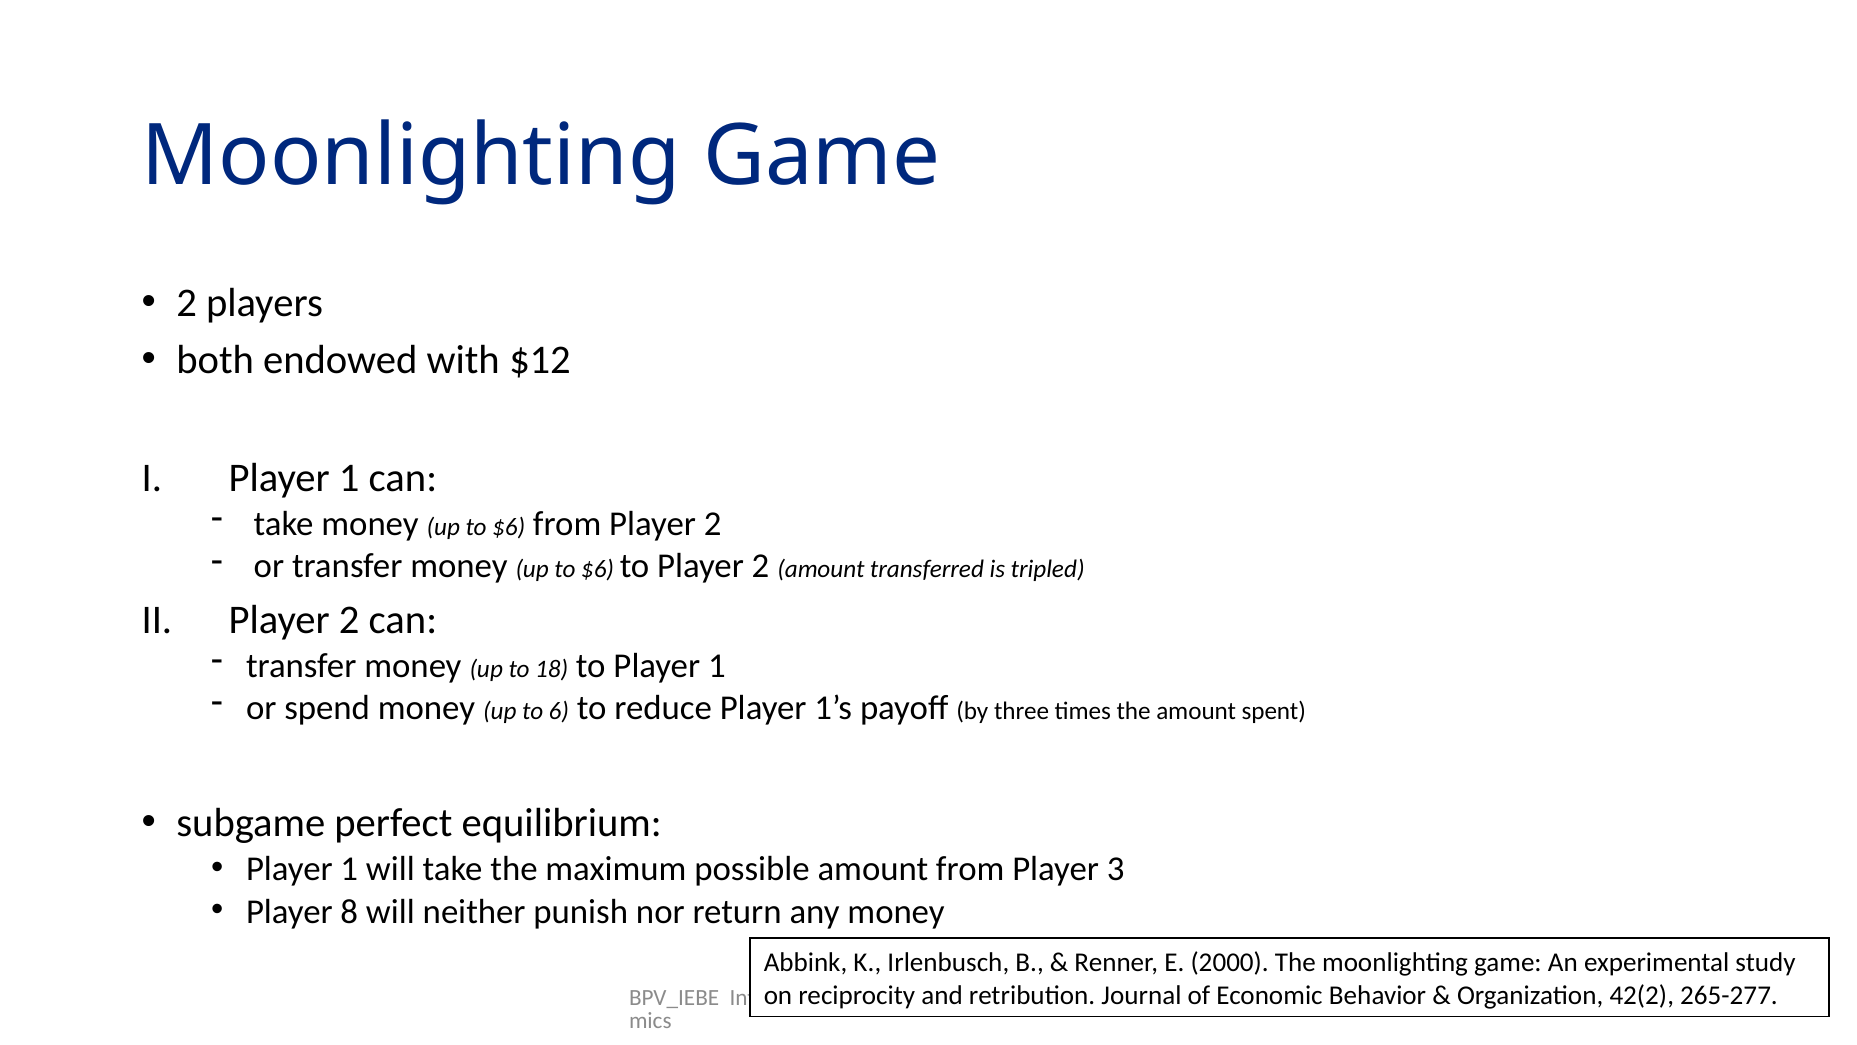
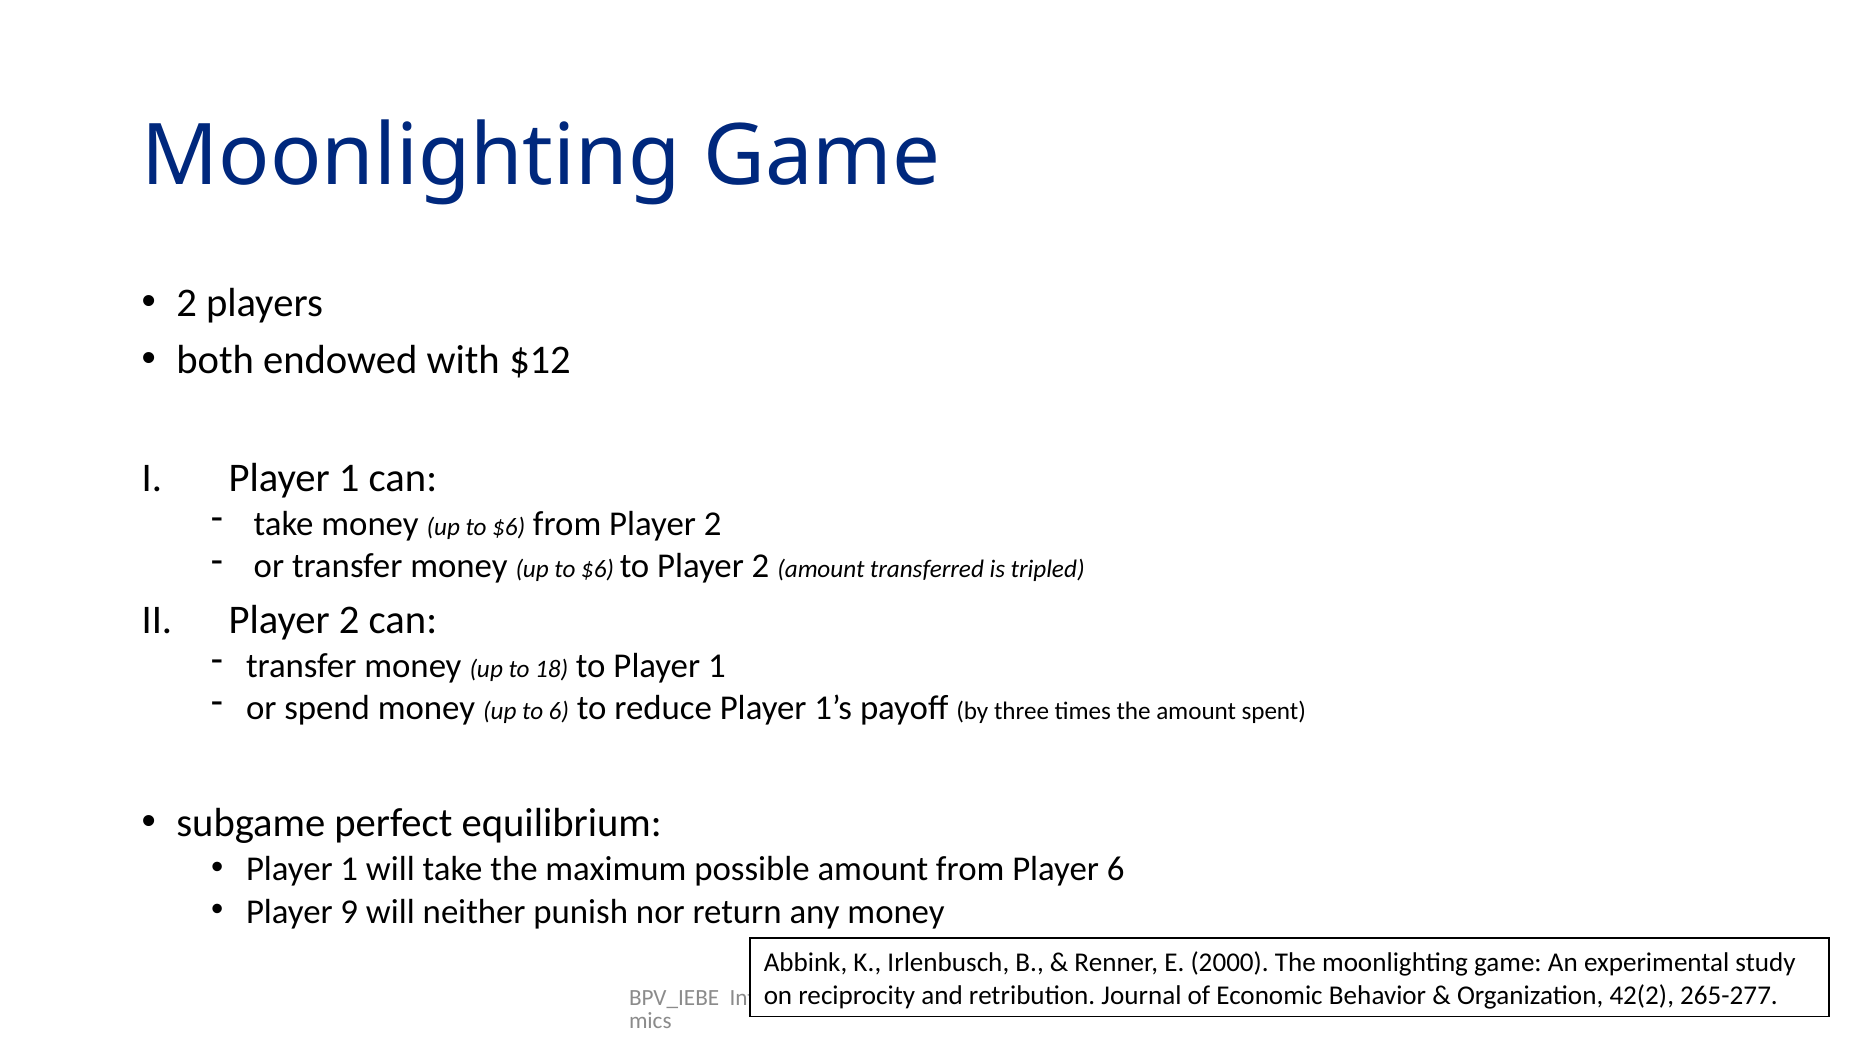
Player 3: 3 -> 6
8: 8 -> 9
